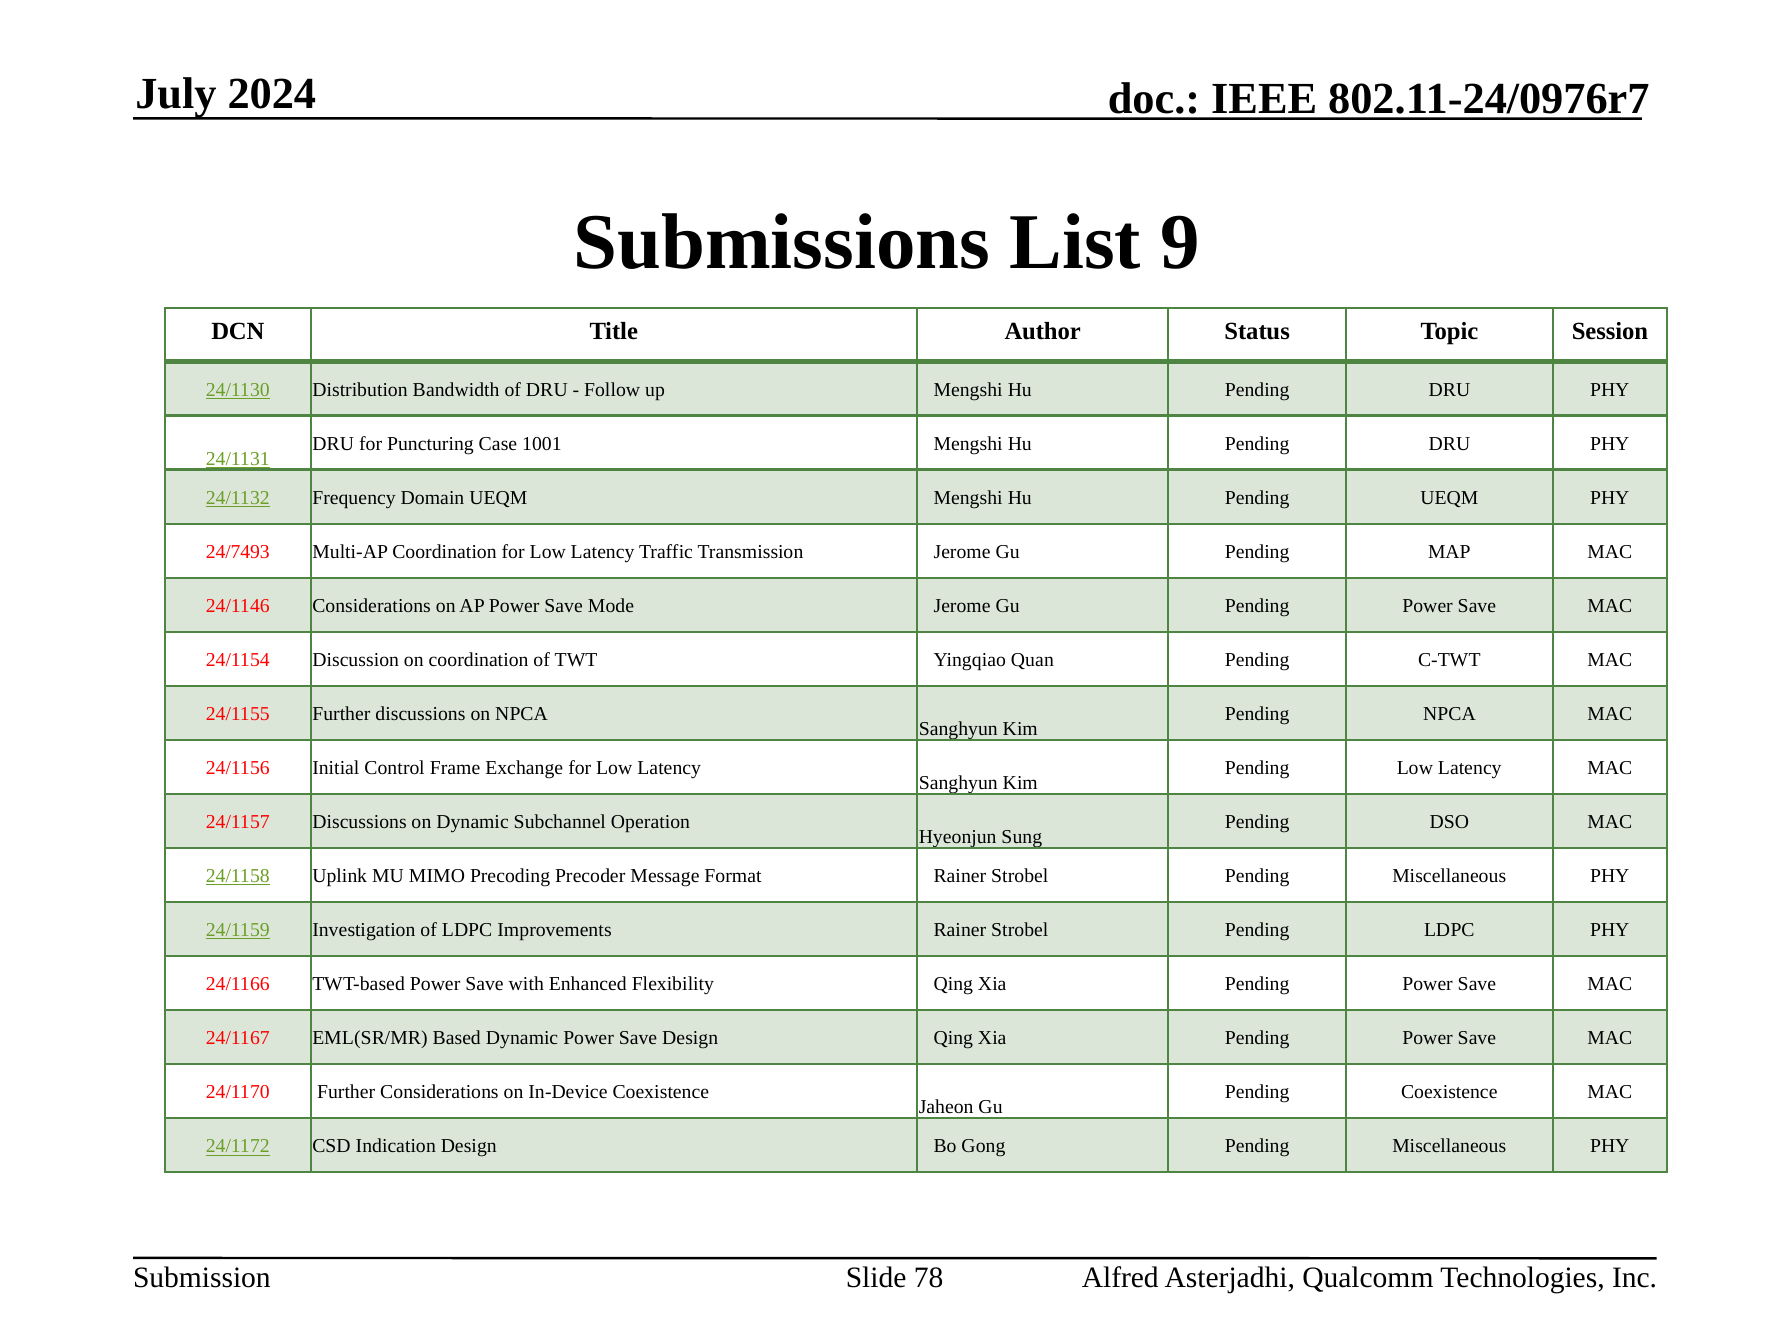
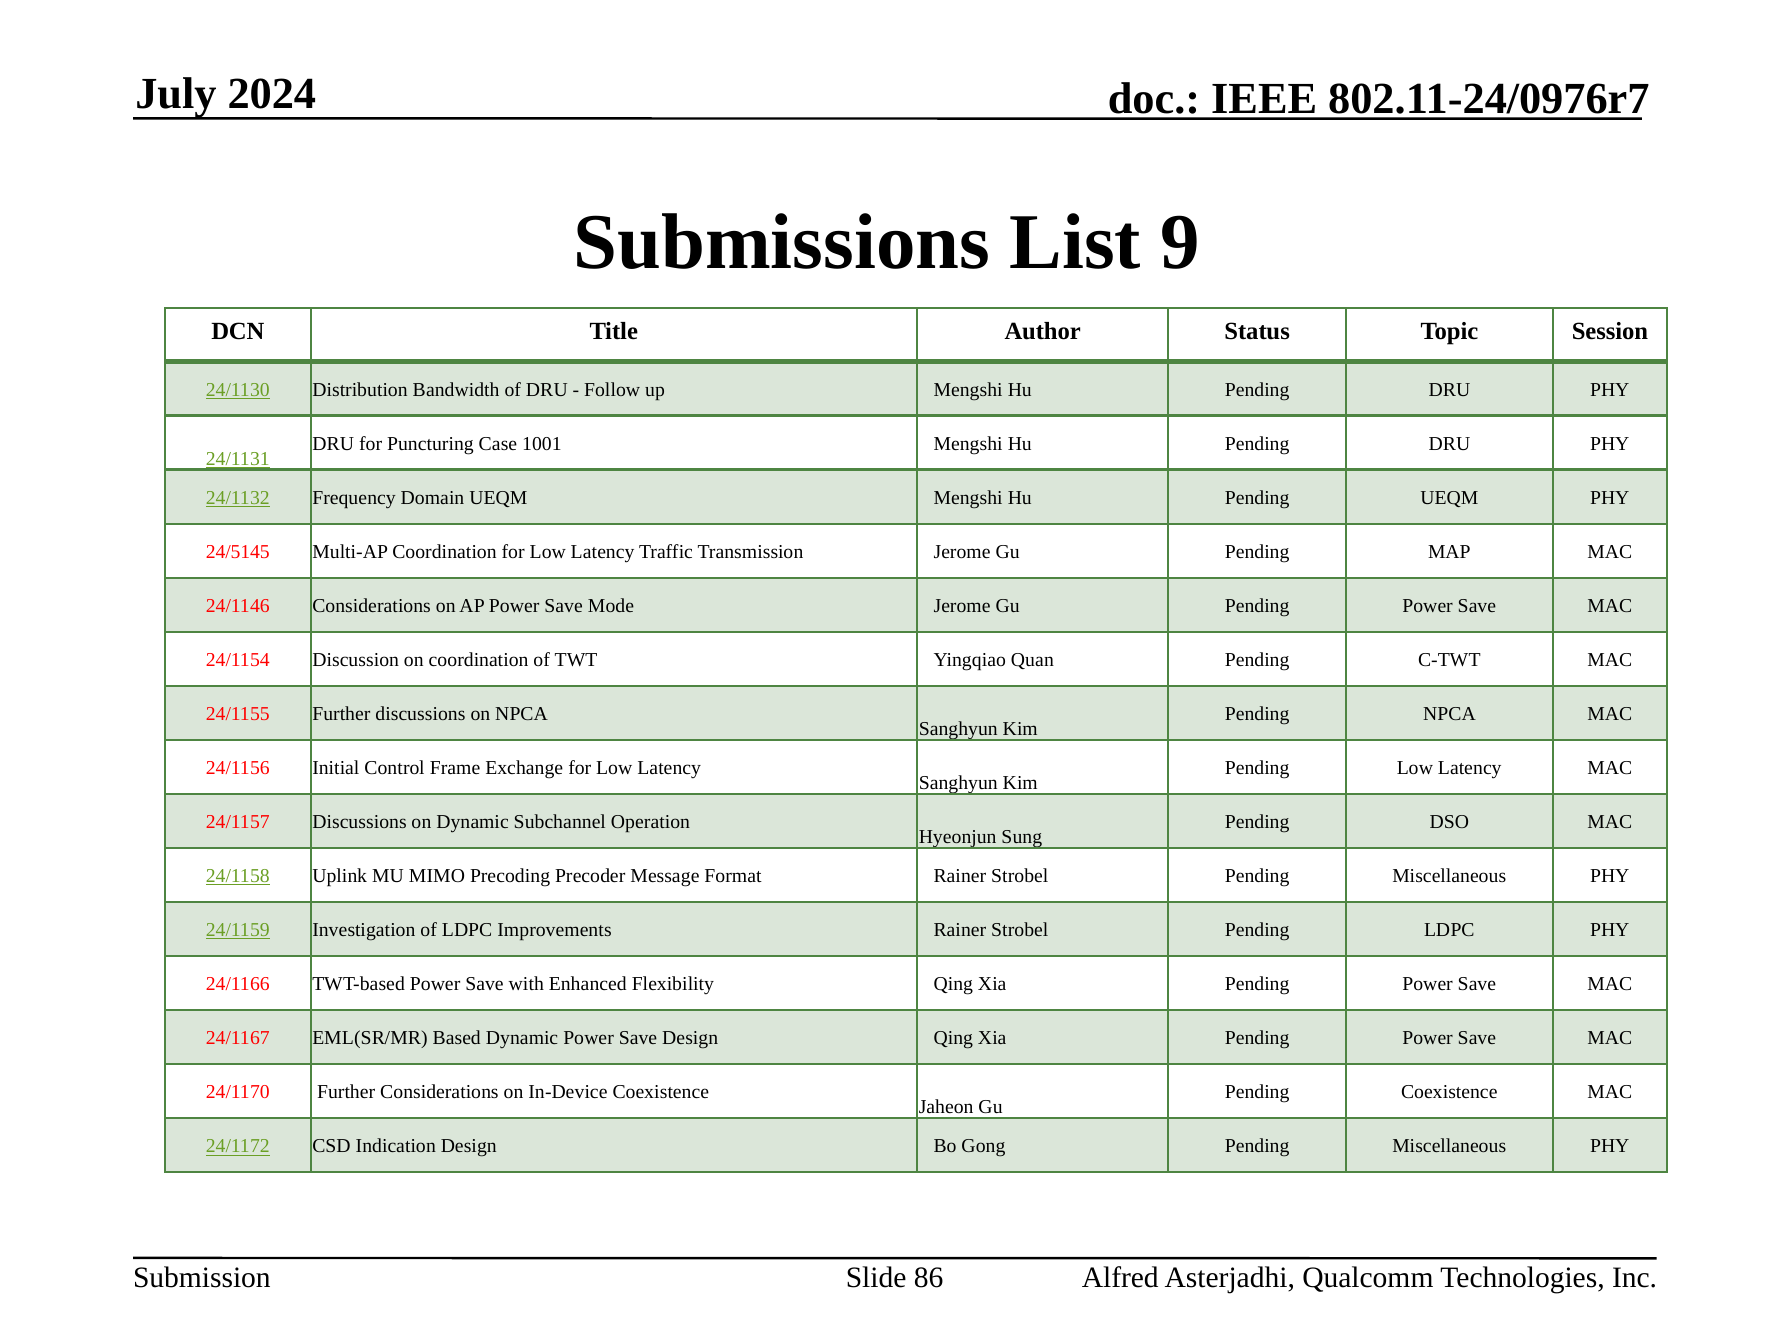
24/7493: 24/7493 -> 24/5145
78: 78 -> 86
